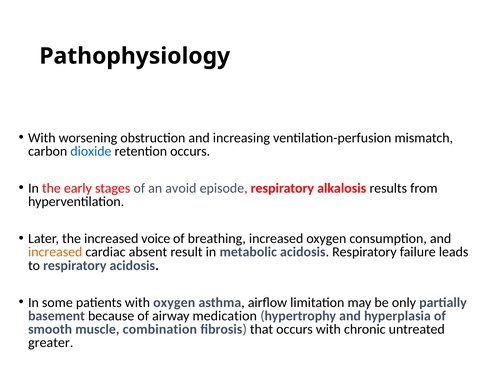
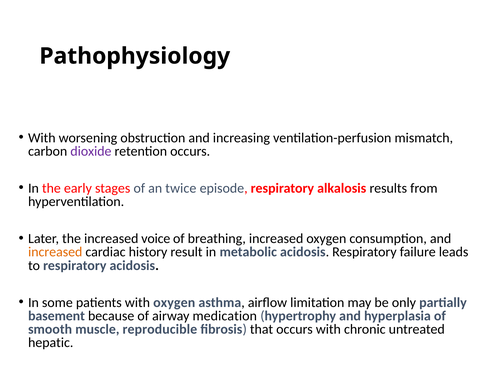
dioxide colour: blue -> purple
avoid: avoid -> twice
absent: absent -> history
combination: combination -> reproducible
greater: greater -> hepatic
